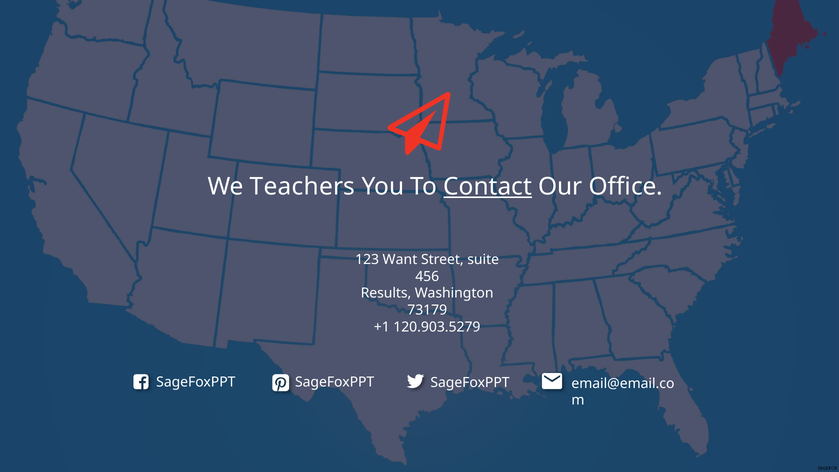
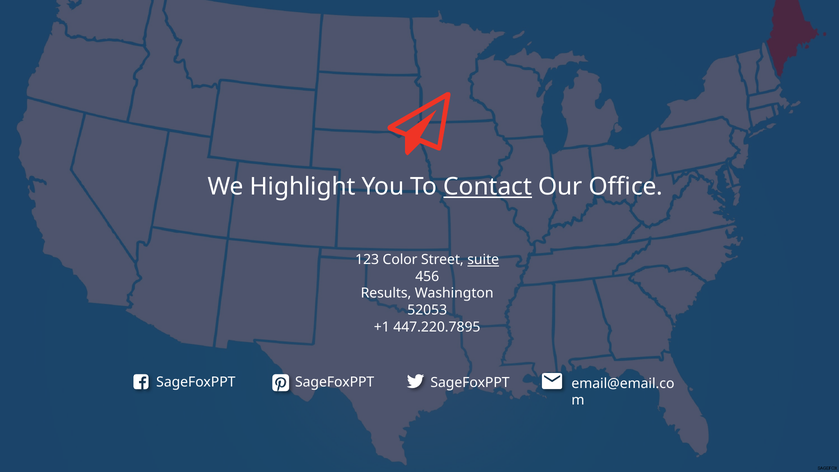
Teachers: Teachers -> Highlight
Want: Want -> Color
suite underline: none -> present
73179: 73179 -> 52053
120.903.5279: 120.903.5279 -> 447.220.7895
